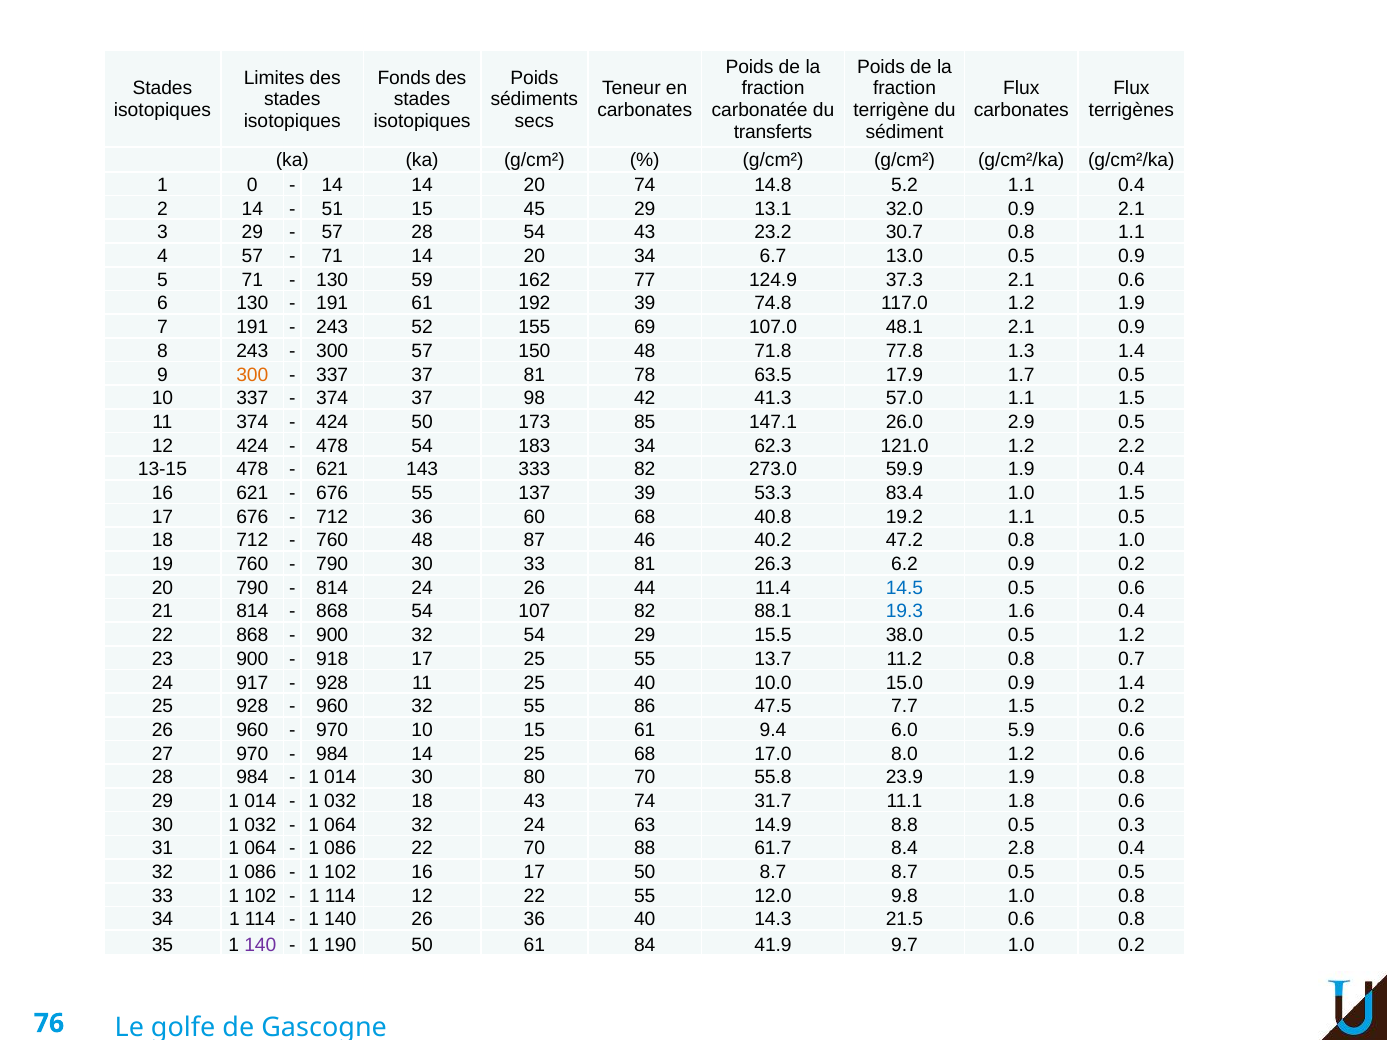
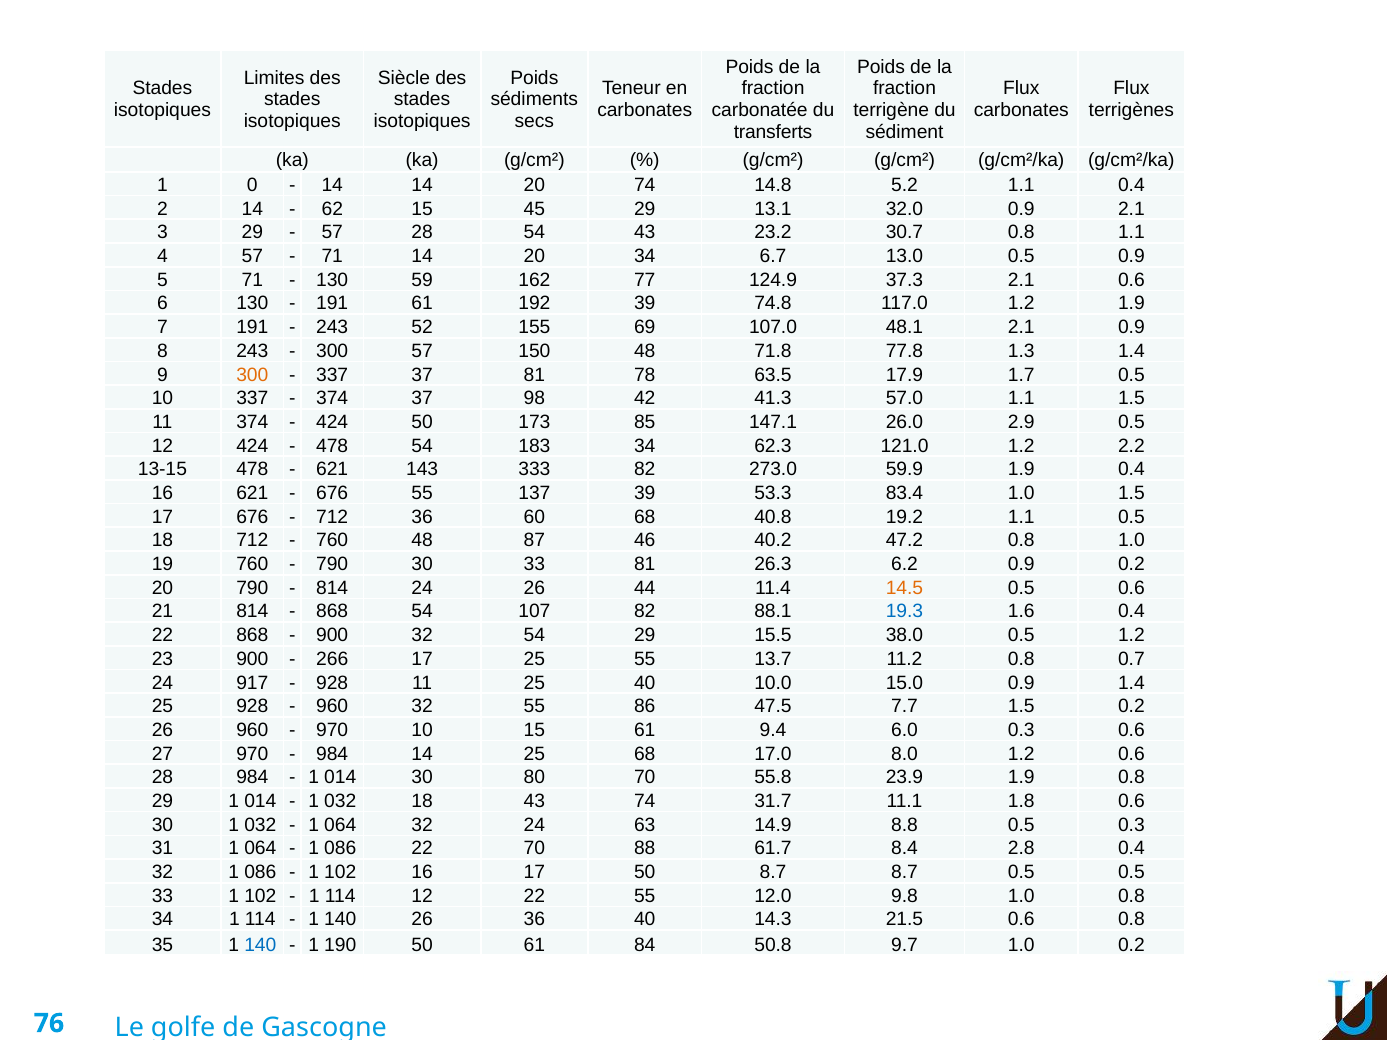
Fonds: Fonds -> Siècle
51: 51 -> 62
14.5 colour: blue -> orange
918: 918 -> 266
6.0 5.9: 5.9 -> 0.3
140 at (260, 945) colour: purple -> blue
41.9: 41.9 -> 50.8
